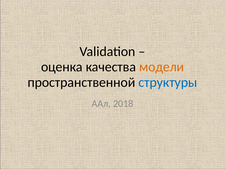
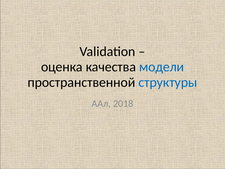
модели colour: orange -> blue
